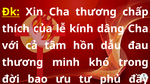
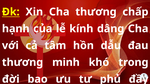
thích: thích -> hạnh
